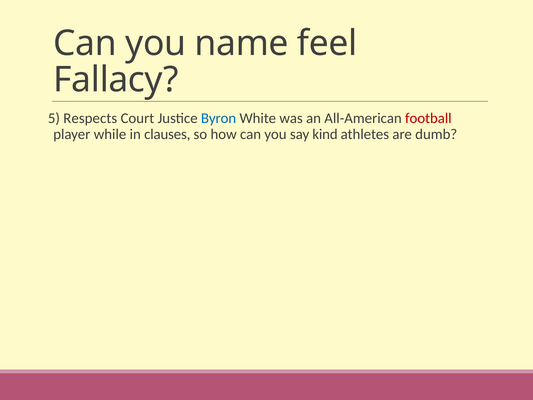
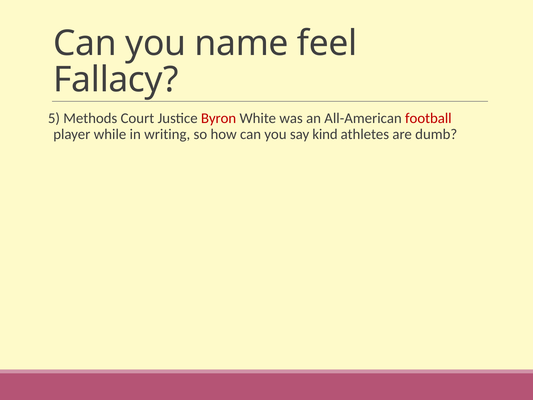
Respects: Respects -> Methods
Byron colour: blue -> red
clauses: clauses -> writing
